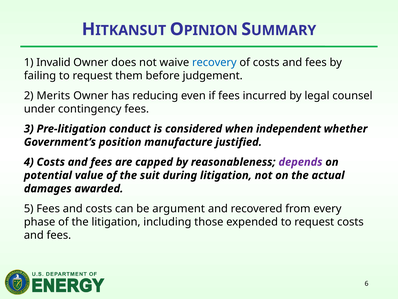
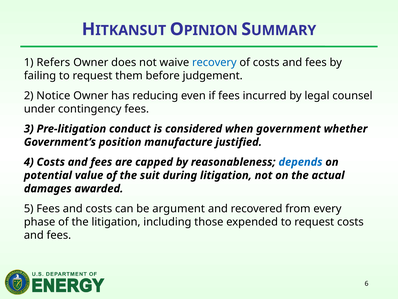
Invalid: Invalid -> Refers
Merits: Merits -> Notice
independent: independent -> government
depends colour: purple -> blue
